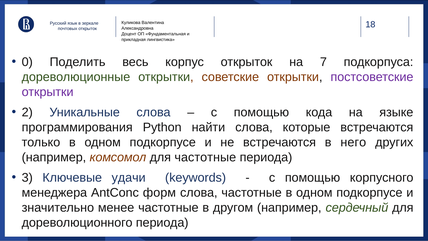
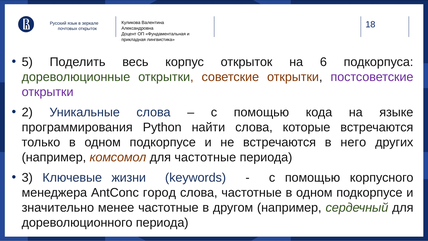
0: 0 -> 5
7: 7 -> 6
удачи: удачи -> жизни
форм: форм -> город
